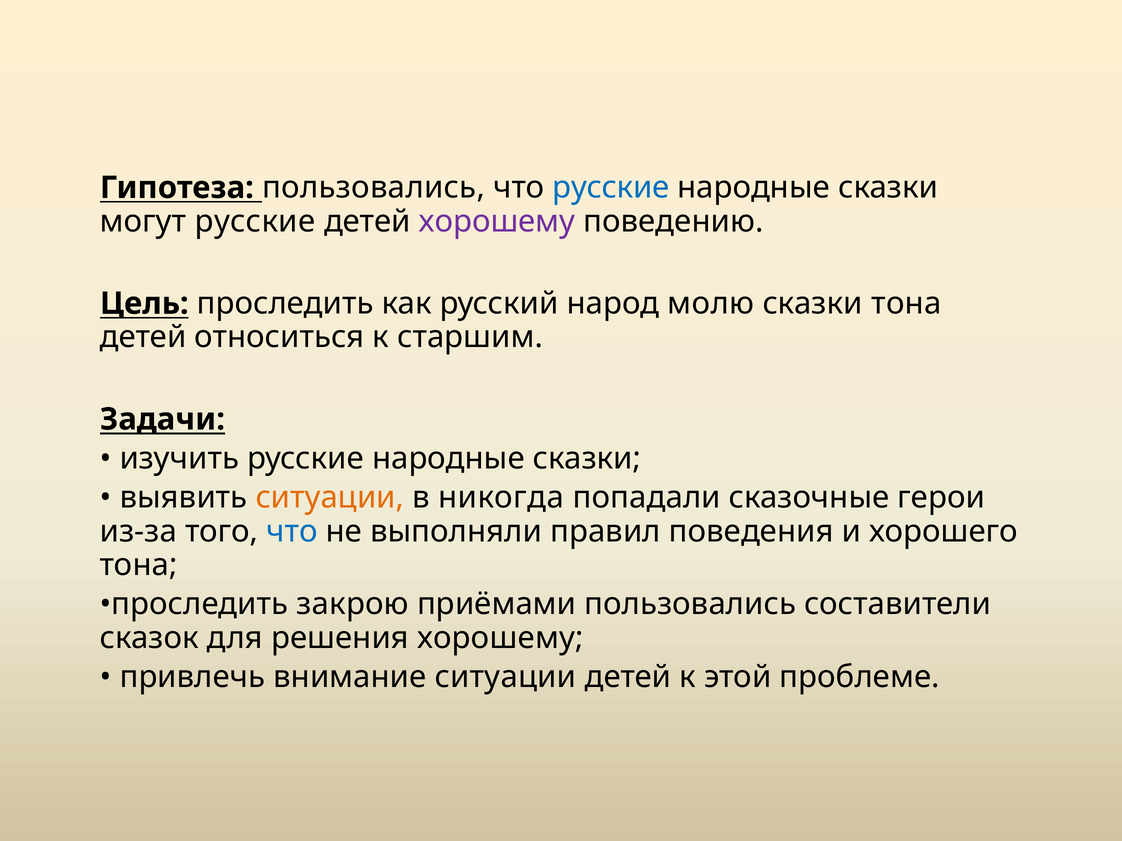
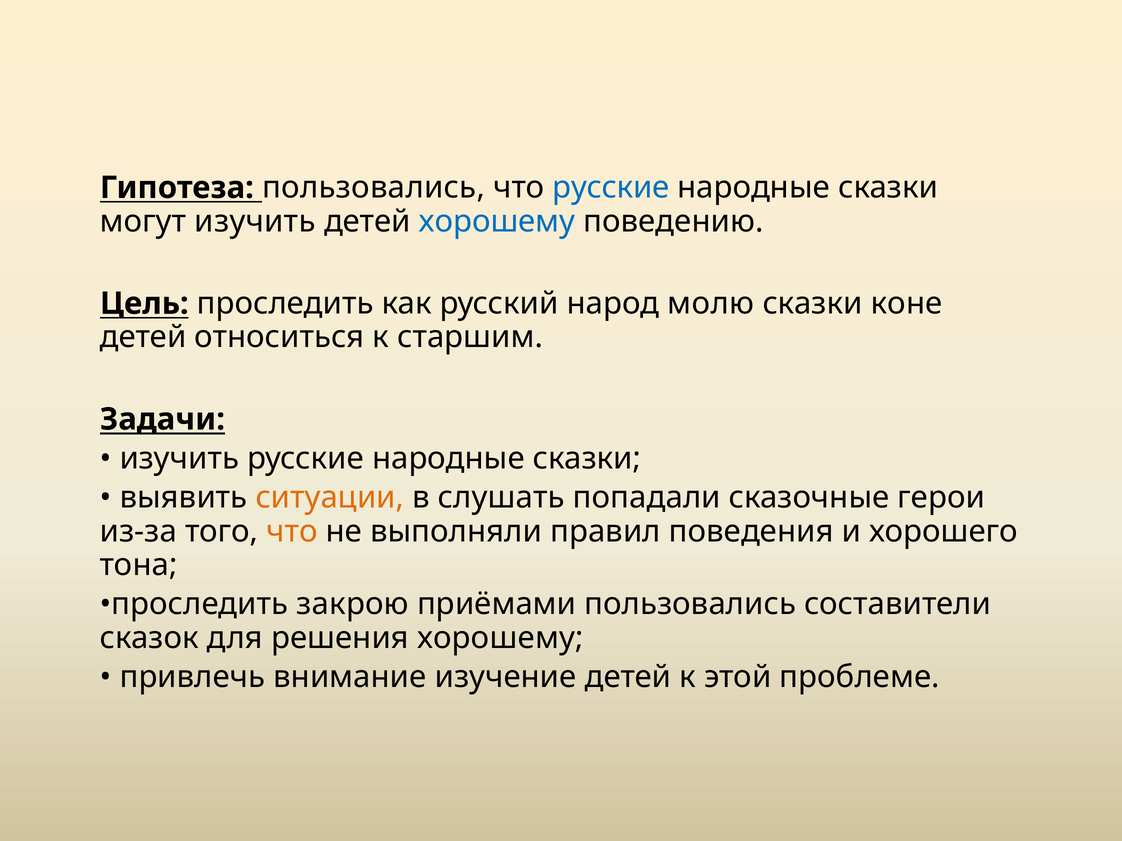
могут русские: русские -> изучить
хорошему at (497, 221) colour: purple -> blue
сказки тона: тона -> коне
никогда: никогда -> слушать
что at (292, 532) colour: blue -> orange
внимание ситуации: ситуации -> изучение
